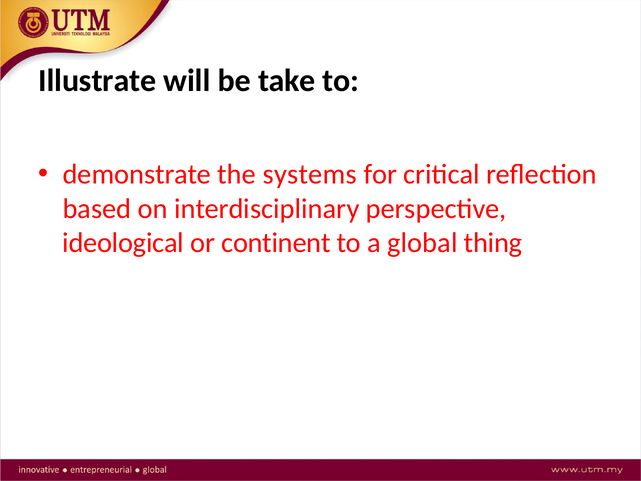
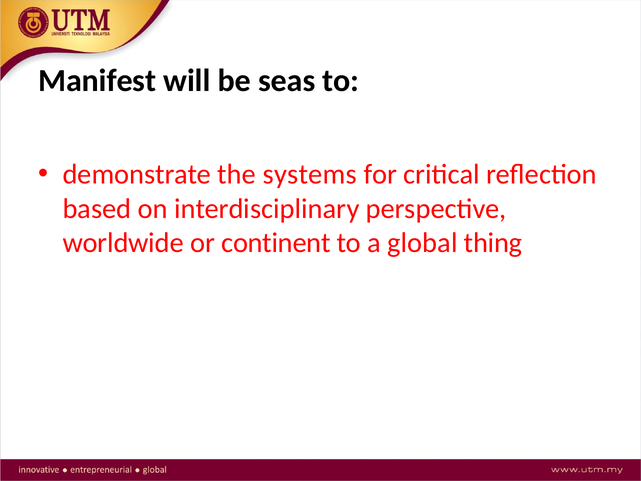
Illustrate: Illustrate -> Manifest
take: take -> seas
ideological: ideological -> worldwide
